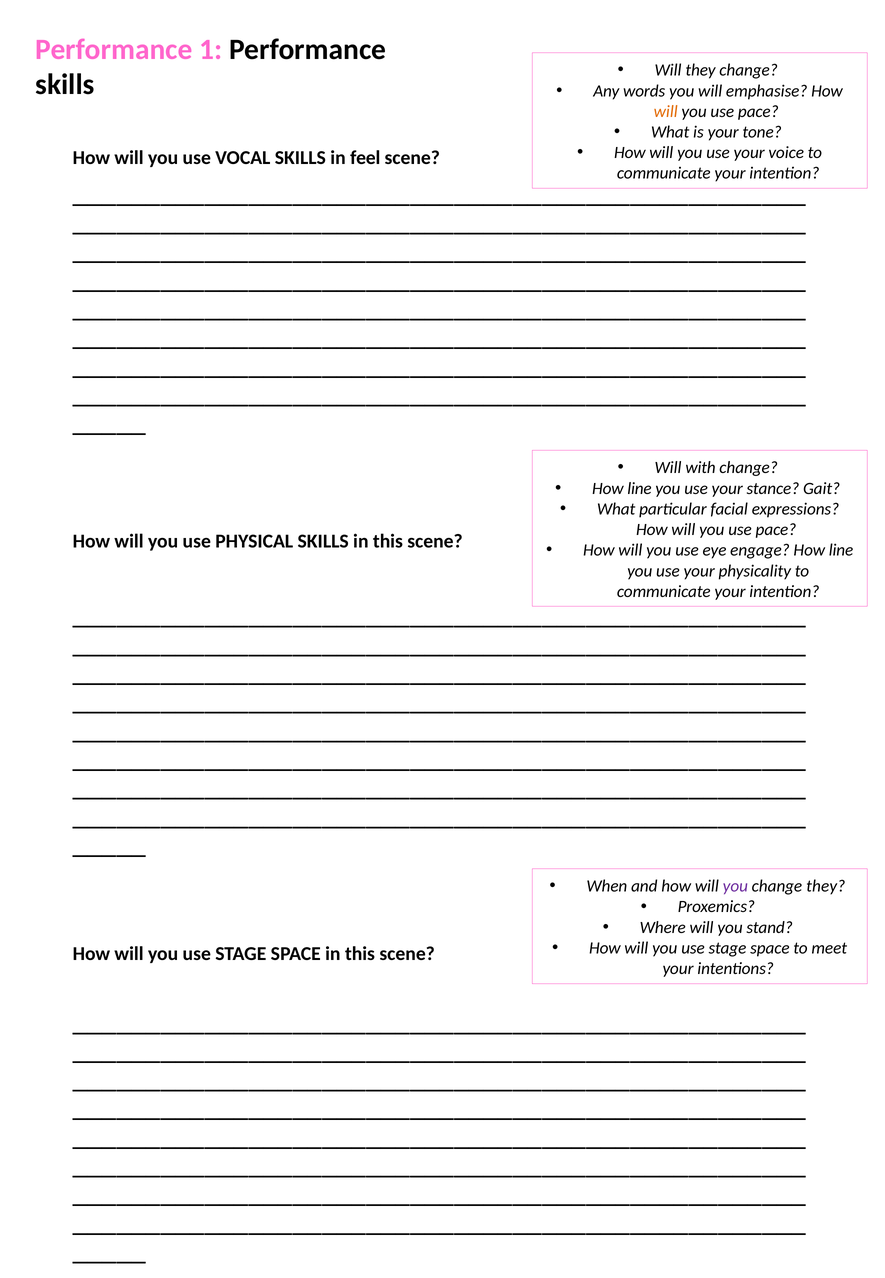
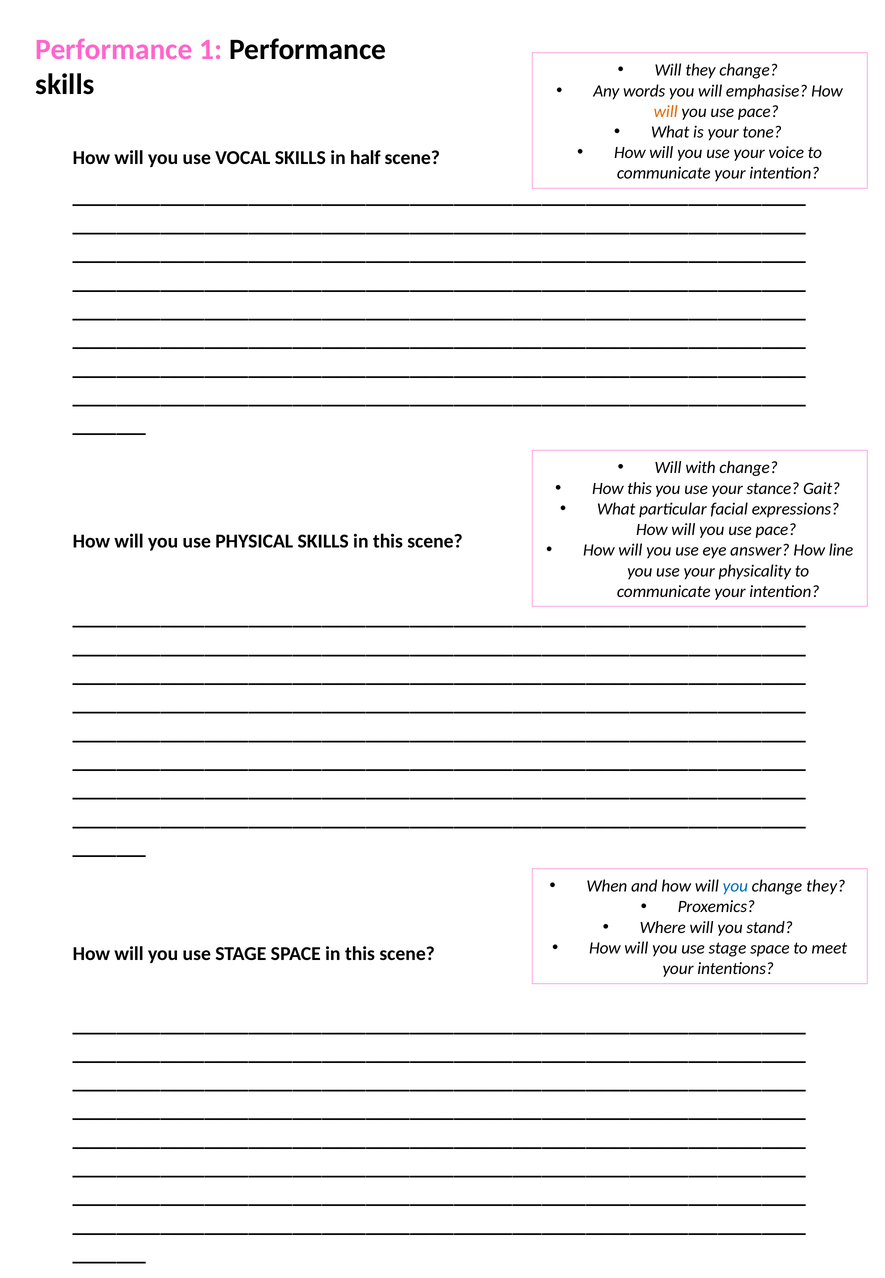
feel: feel -> half
line at (639, 489): line -> this
engage: engage -> answer
you at (735, 886) colour: purple -> blue
